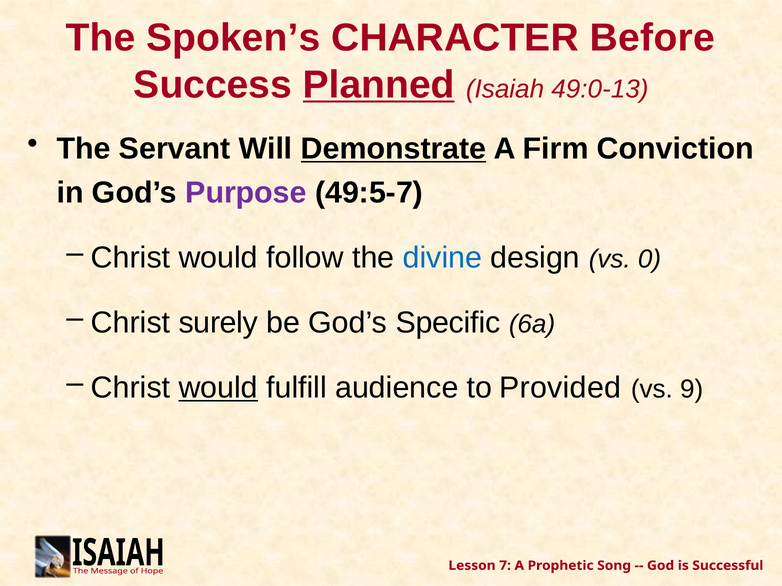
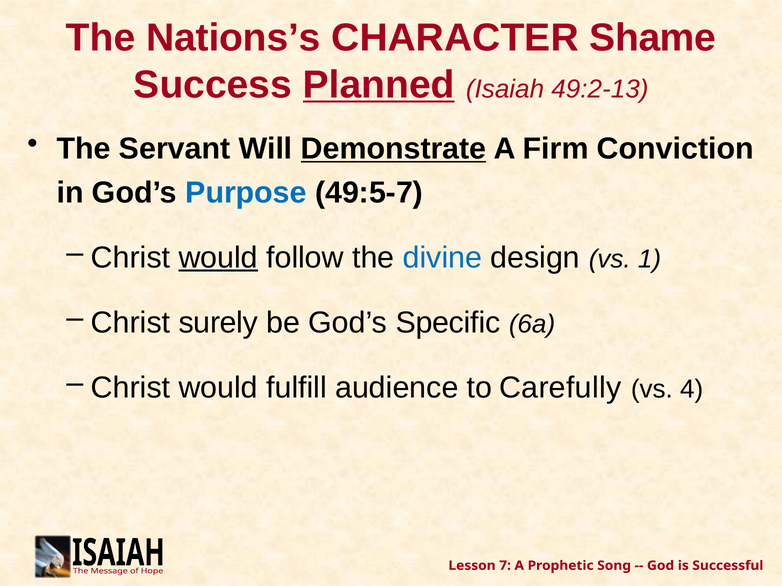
Spoken’s: Spoken’s -> Nations’s
Before: Before -> Shame
49:0-13: 49:0-13 -> 49:2-13
Purpose colour: purple -> blue
would at (218, 258) underline: none -> present
0: 0 -> 1
would at (218, 388) underline: present -> none
Provided: Provided -> Carefully
9: 9 -> 4
